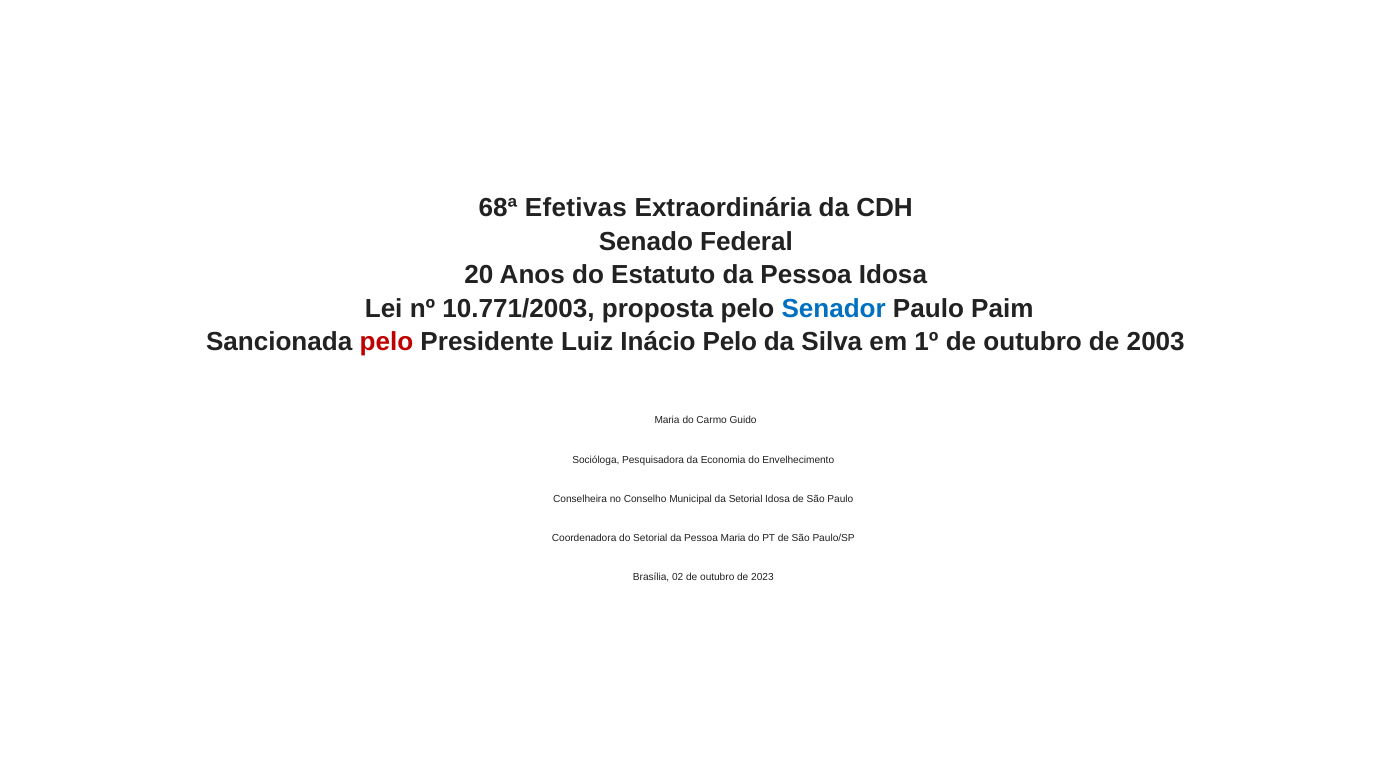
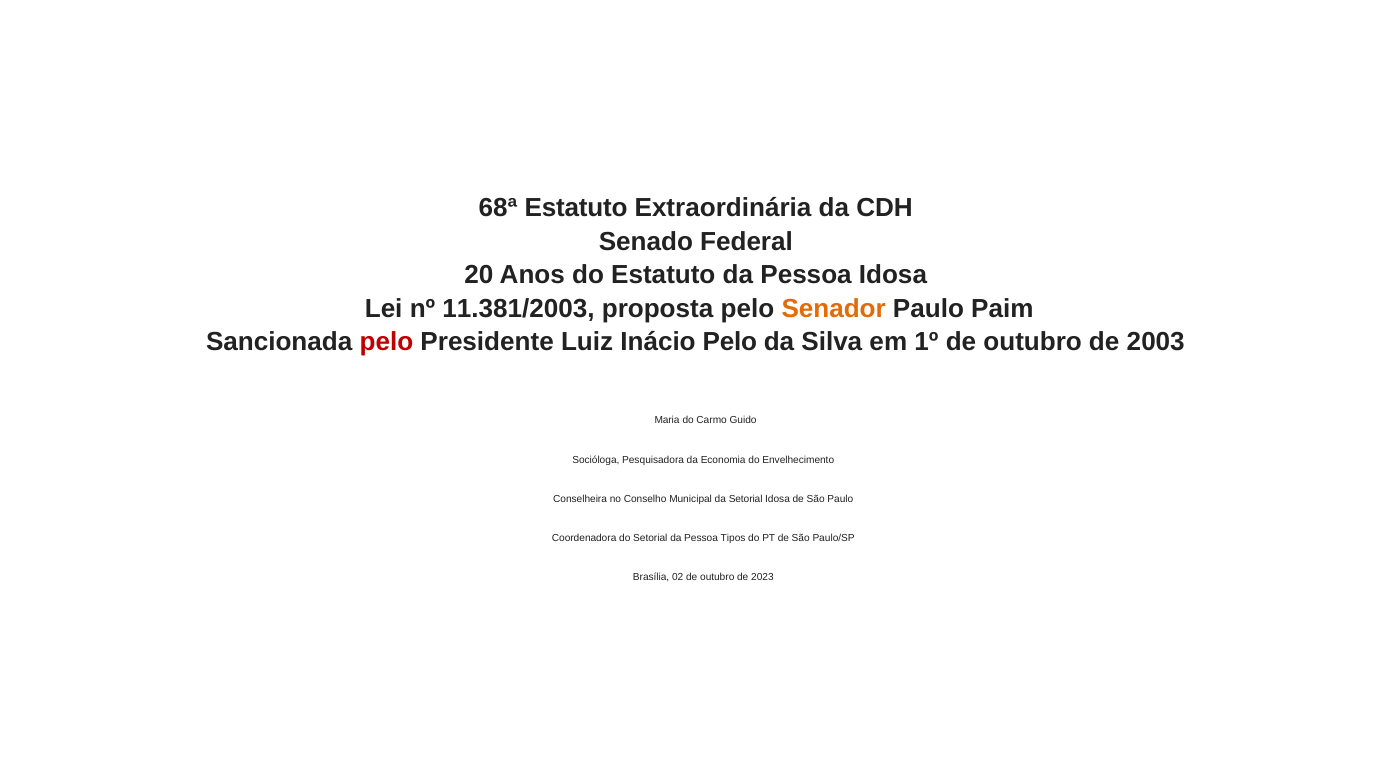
68ª Efetivas: Efetivas -> Estatuto
10.771/2003: 10.771/2003 -> 11.381/2003
Senador colour: blue -> orange
Pessoa Maria: Maria -> Tipos
